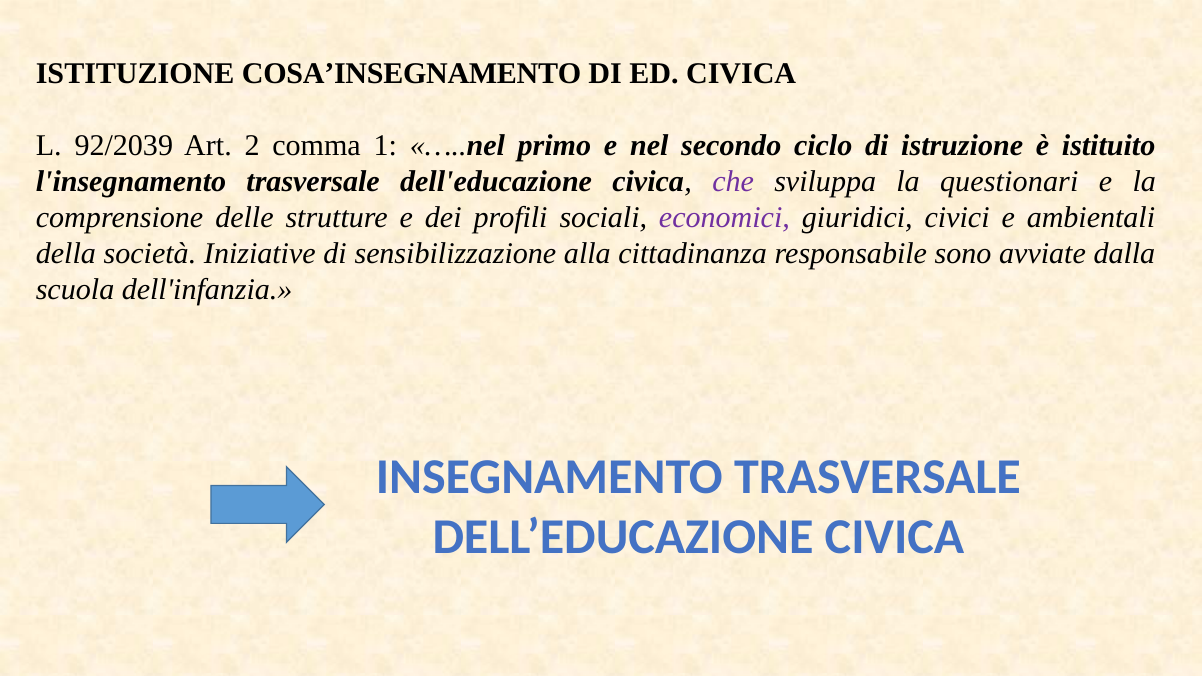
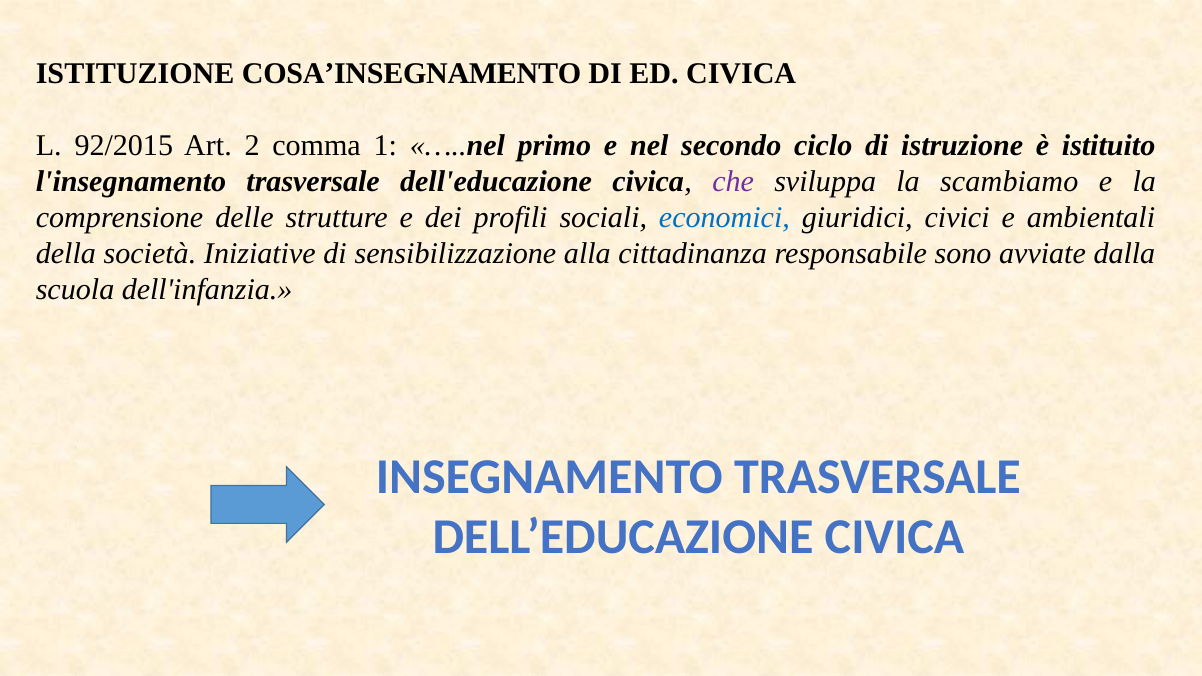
92/2039: 92/2039 -> 92/2015
questionari: questionari -> scambiamo
economici colour: purple -> blue
